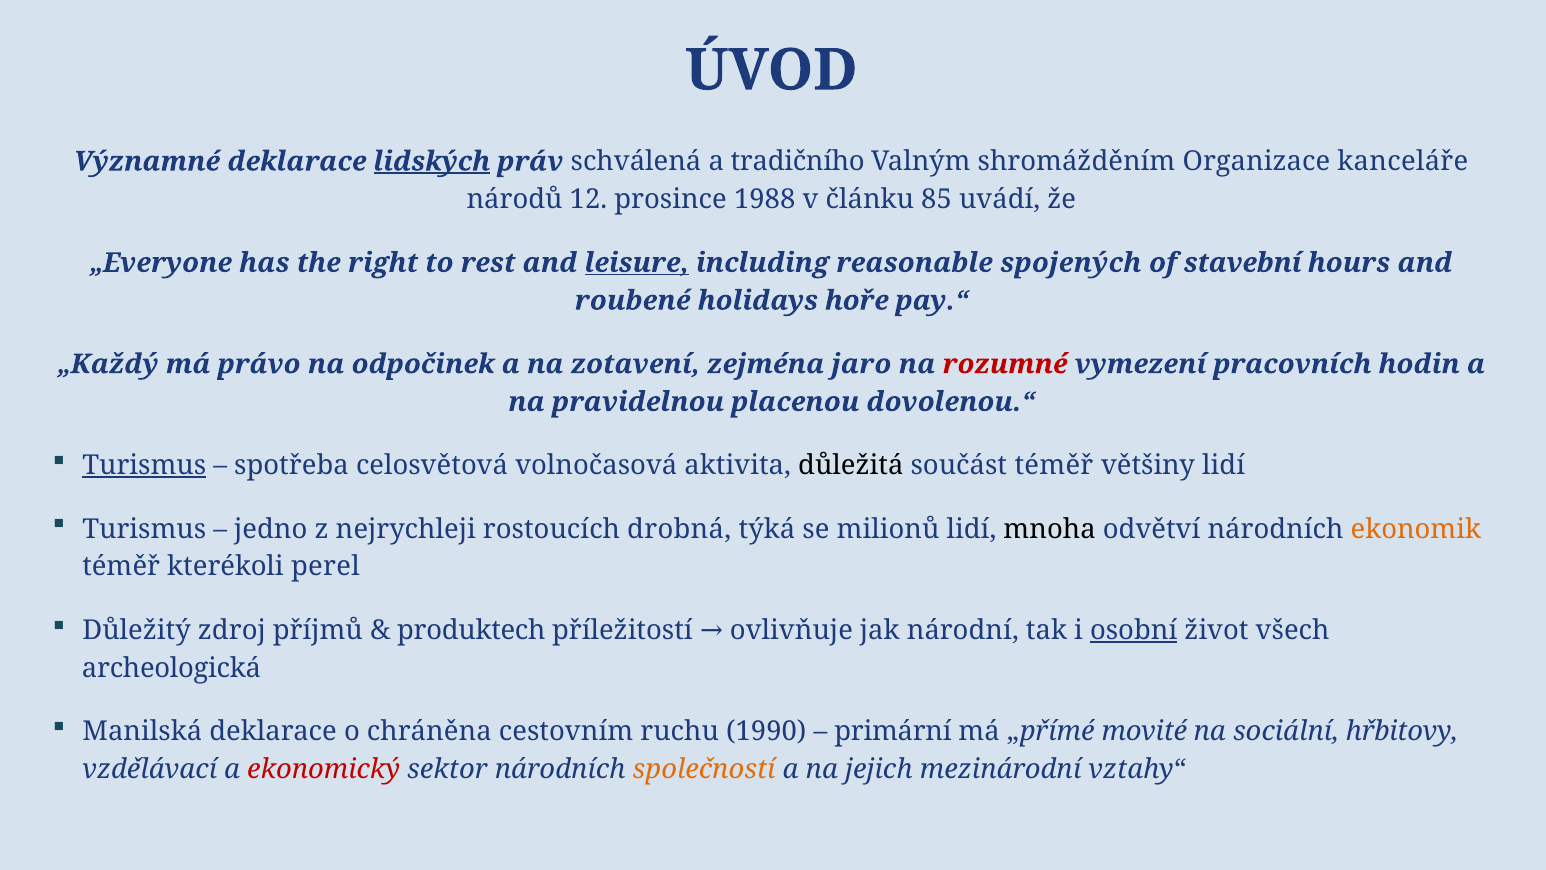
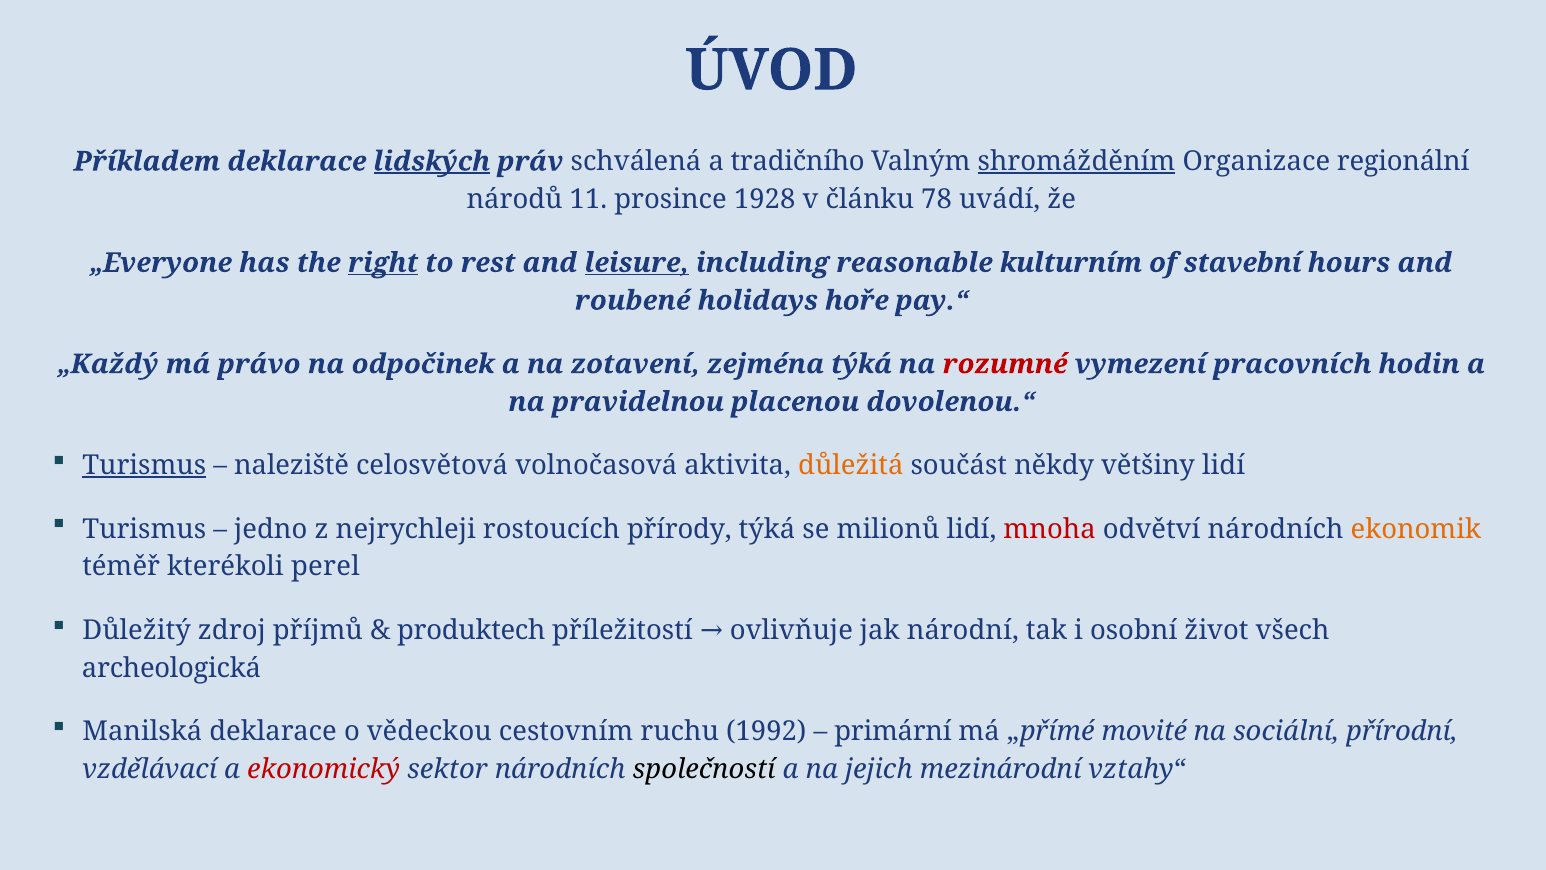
Významné: Významné -> Příkladem
shromážděním underline: none -> present
kanceláře: kanceláře -> regionální
12: 12 -> 11
1988: 1988 -> 1928
85: 85 -> 78
right underline: none -> present
spojených: spojených -> kulturním
zejména jaro: jaro -> týká
spotřeba: spotřeba -> naleziště
důležitá colour: black -> orange
součást téměř: téměř -> někdy
drobná: drobná -> přírody
mnoha colour: black -> red
osobní underline: present -> none
chráněna: chráněna -> vědeckou
1990: 1990 -> 1992
hřbitovy: hřbitovy -> přírodní
společností colour: orange -> black
